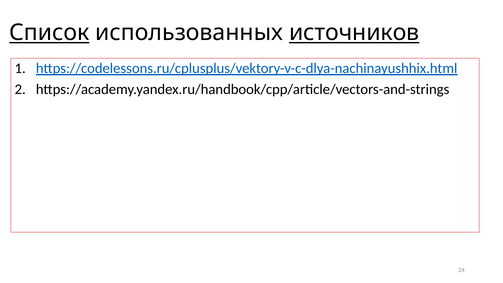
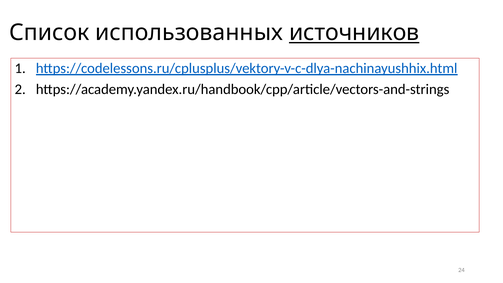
Список underline: present -> none
